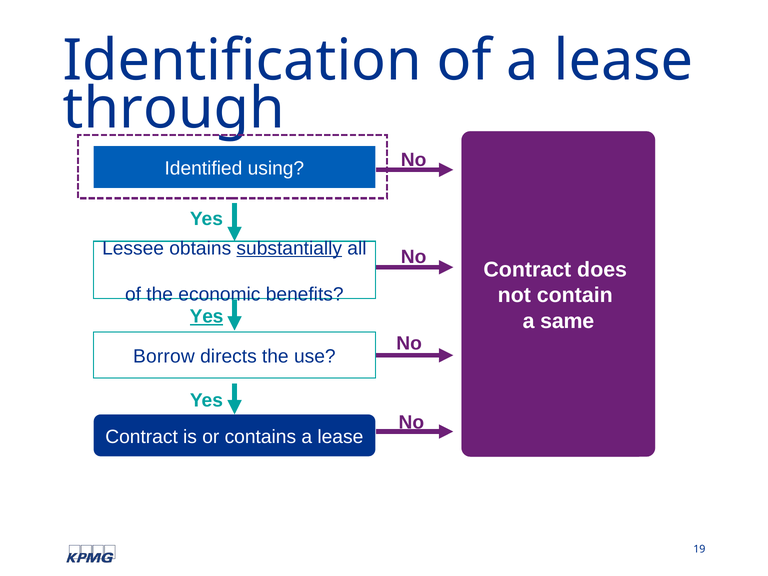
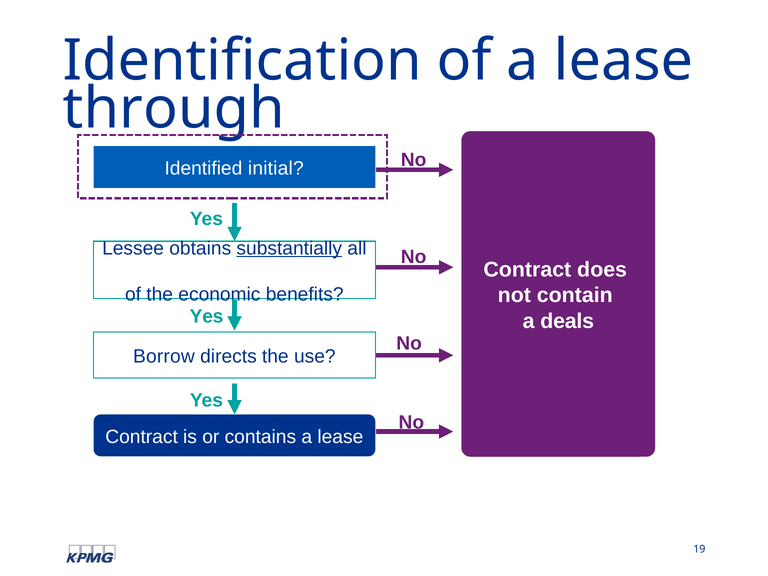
using: using -> initial
Yes at (207, 316) underline: present -> none
same: same -> deals
